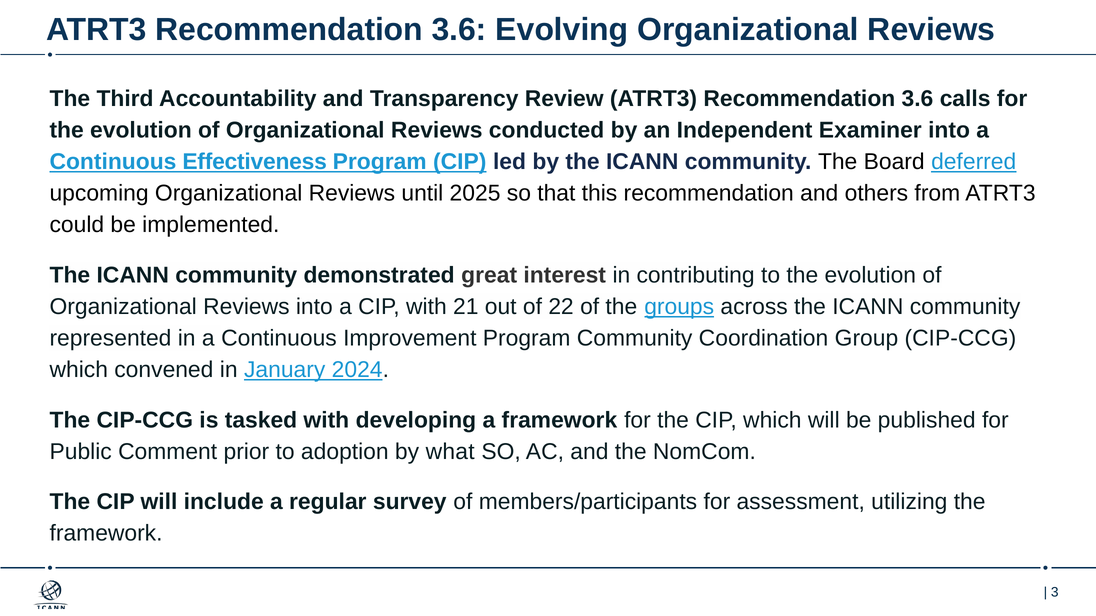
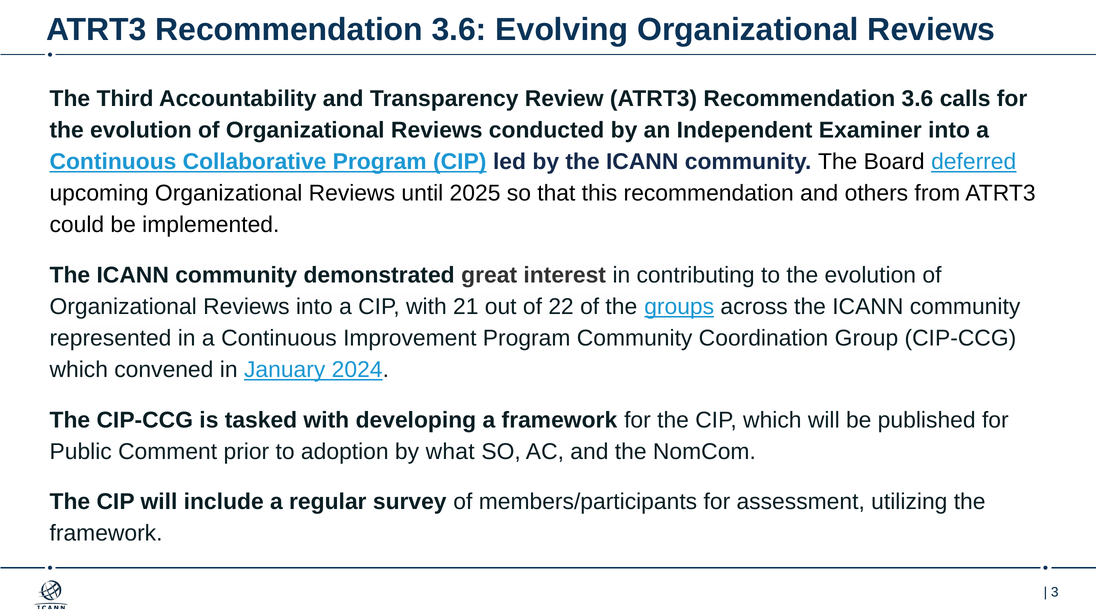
Effectiveness: Effectiveness -> Collaborative
